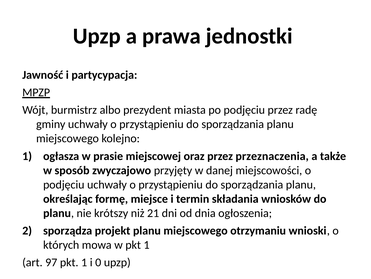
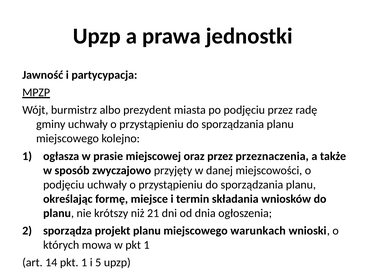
otrzymaniu: otrzymaniu -> warunkach
97: 97 -> 14
0: 0 -> 5
